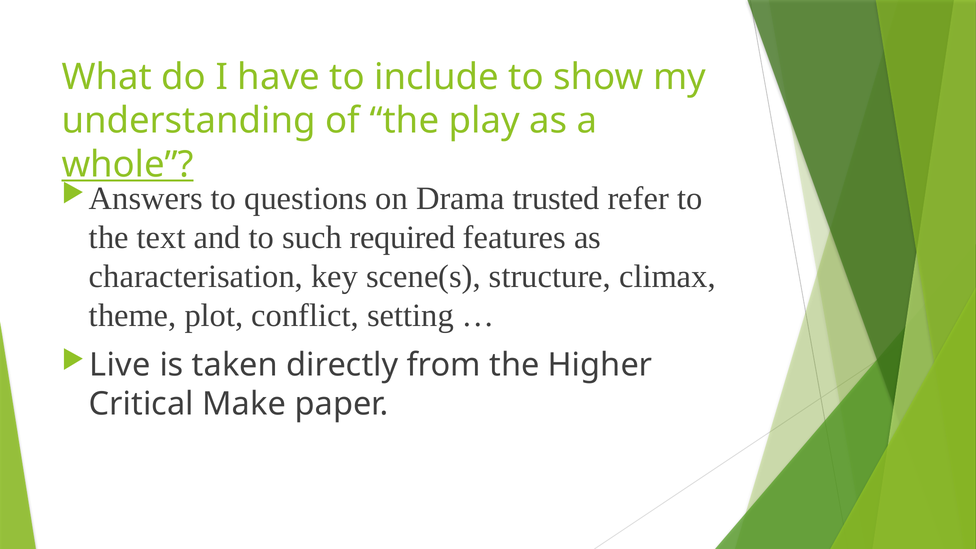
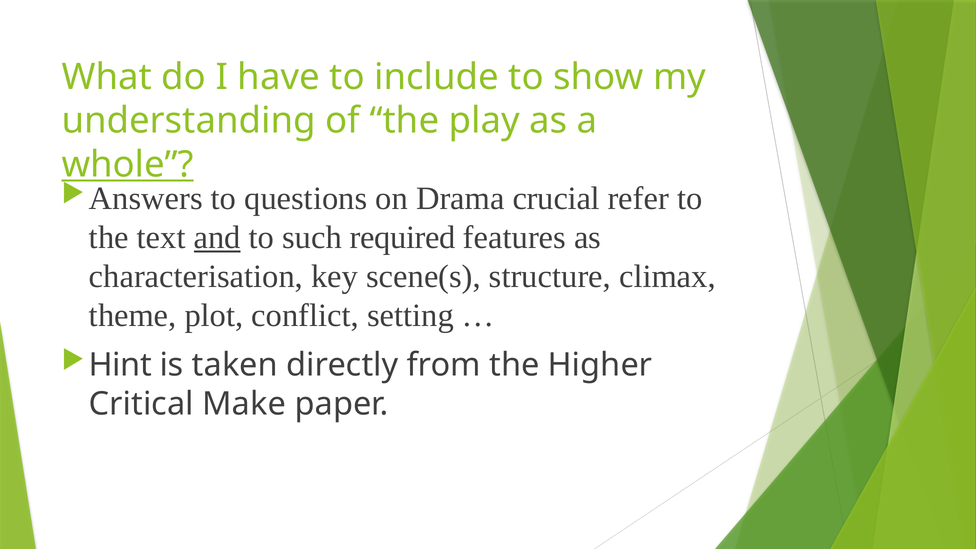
trusted: trusted -> crucial
and underline: none -> present
Live: Live -> Hint
